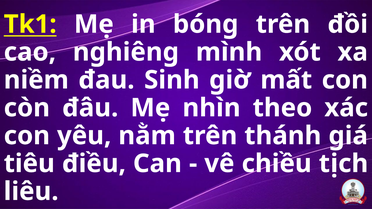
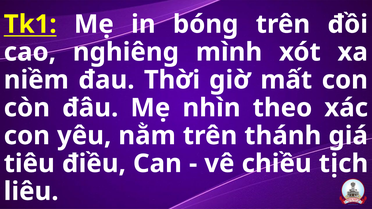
Sinh: Sinh -> Thời
